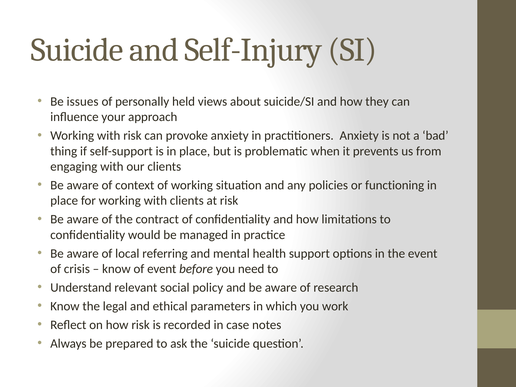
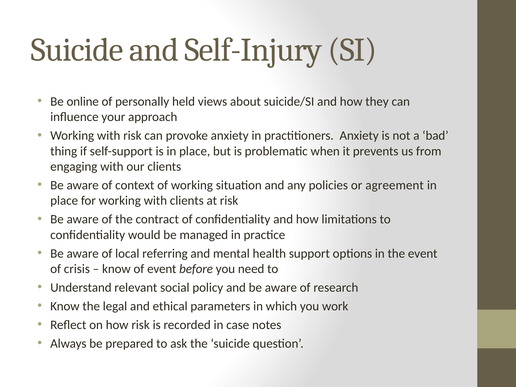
issues: issues -> online
functioning: functioning -> agreement
